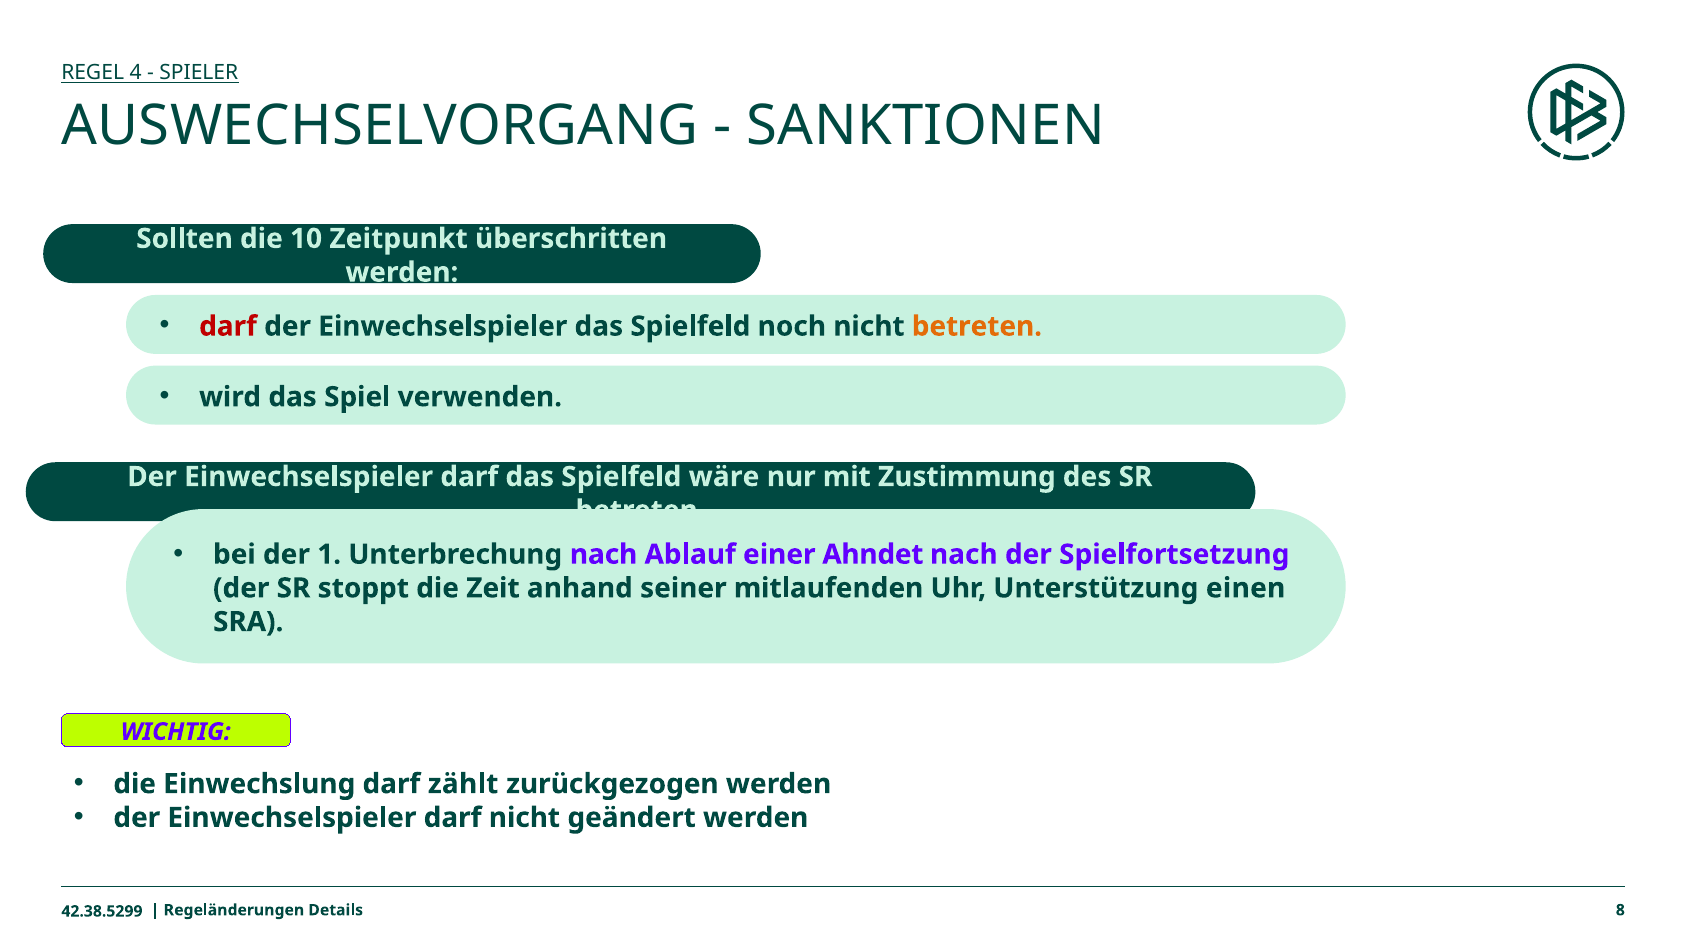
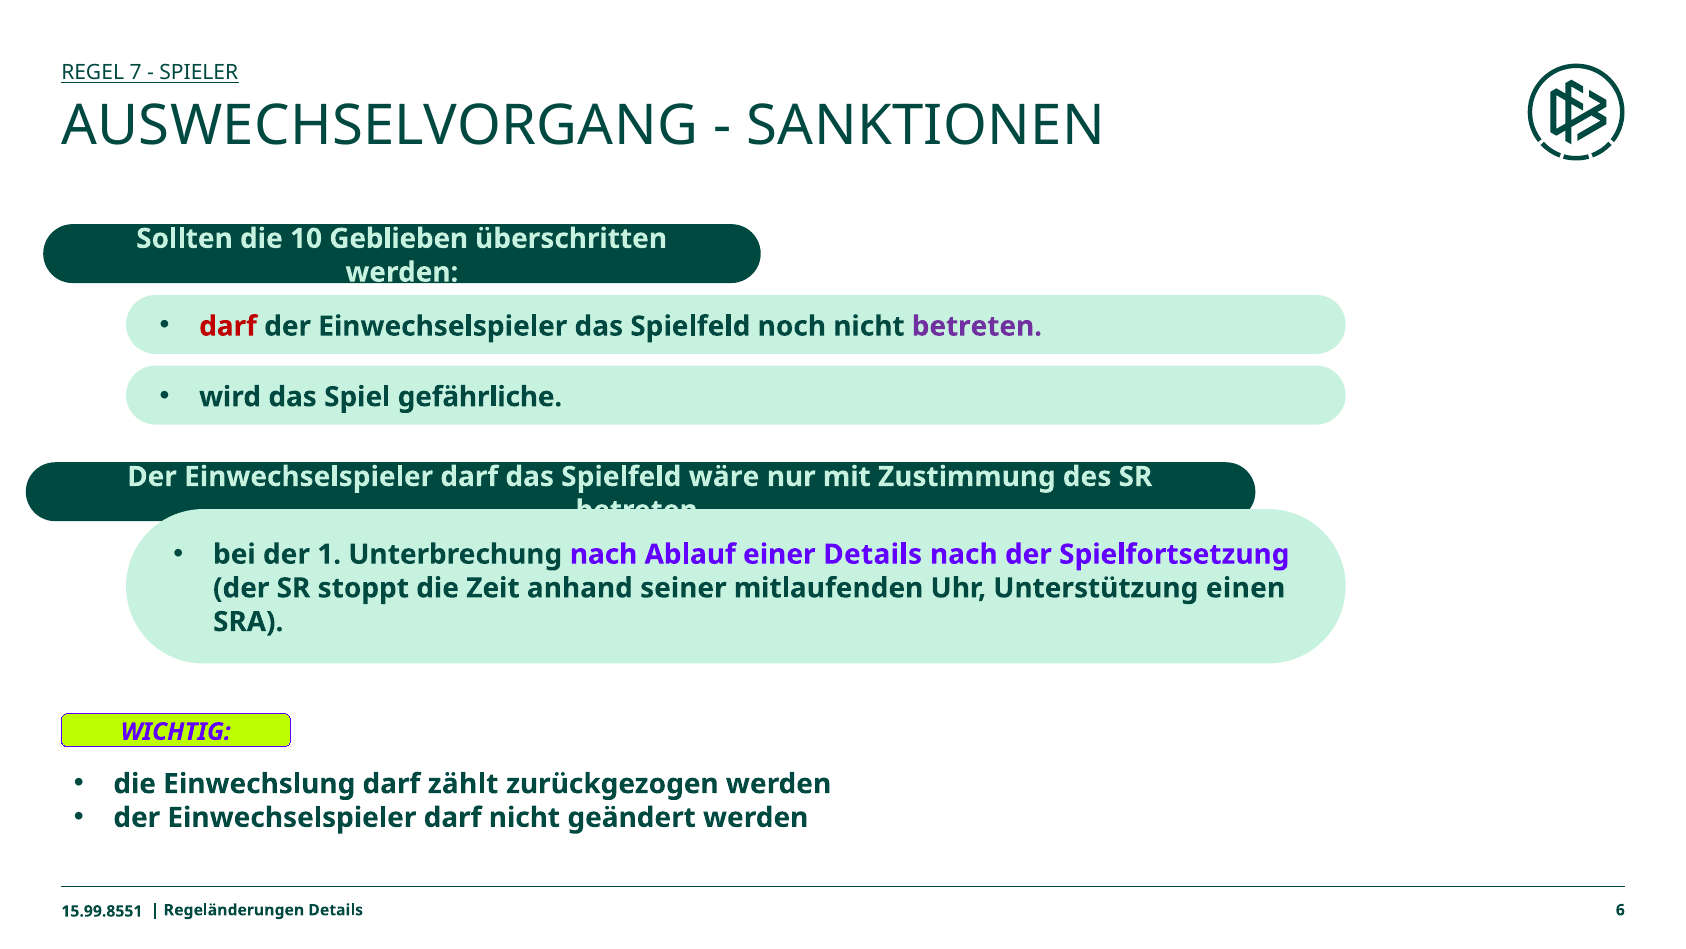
4: 4 -> 7
Zeitpunkt: Zeitpunkt -> Geblieben
betreten at (977, 326) colour: orange -> purple
verwenden: verwenden -> gefährliche
einer Ahndet: Ahndet -> Details
8: 8 -> 6
42.38.5299: 42.38.5299 -> 15.99.8551
